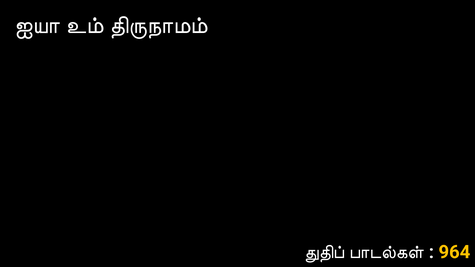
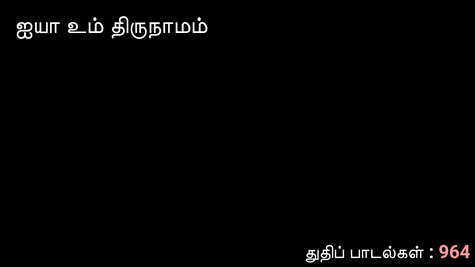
964 colour: yellow -> pink
